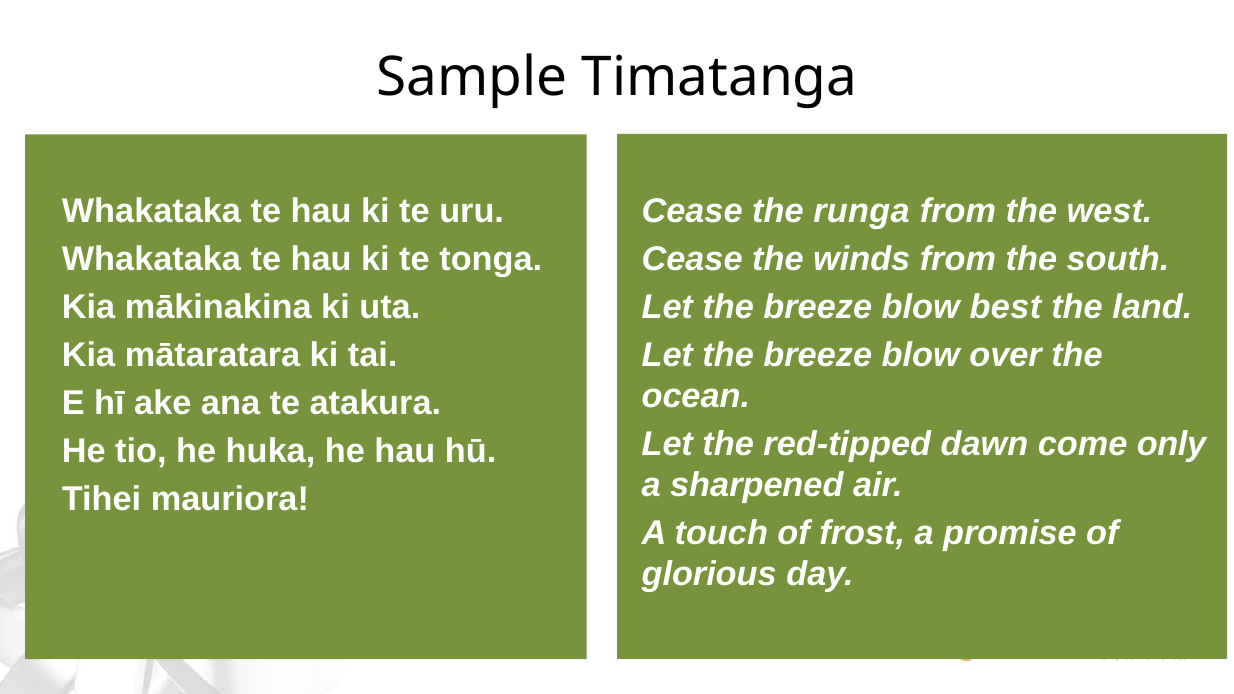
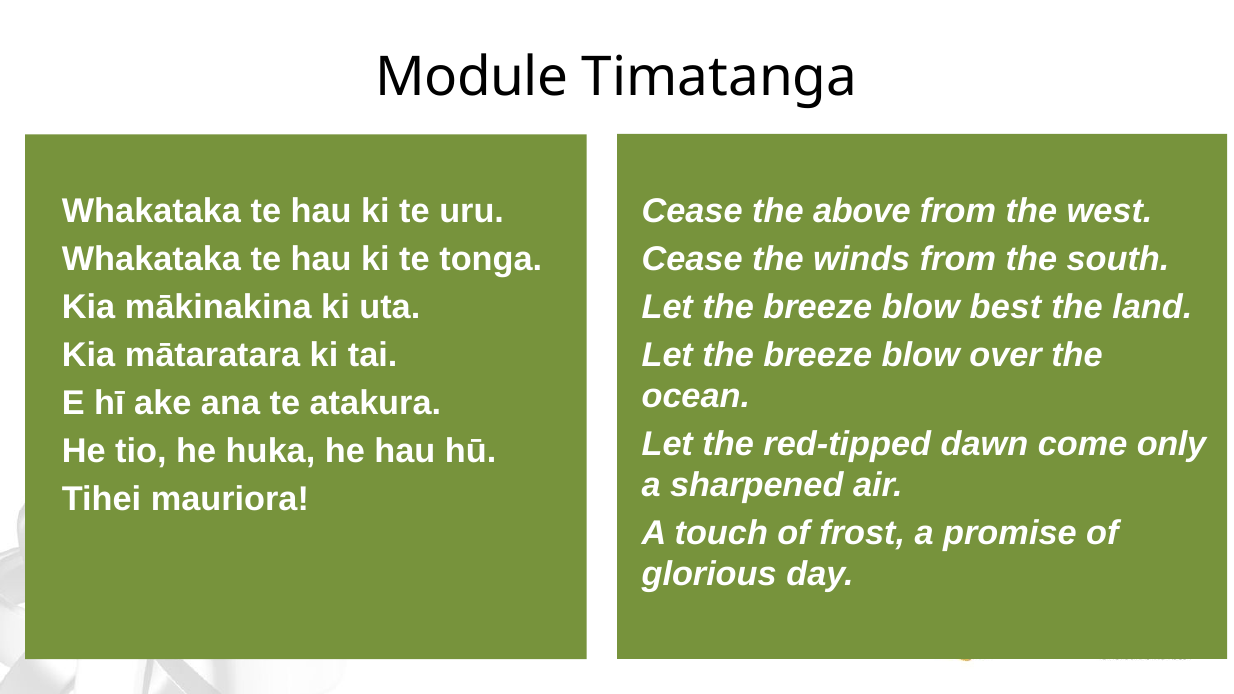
Sample: Sample -> Module
runga: runga -> above
